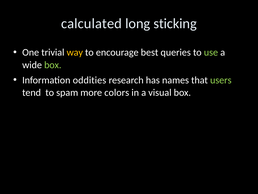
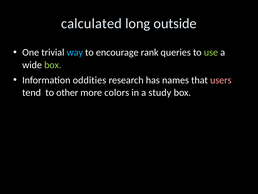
sticking: sticking -> outside
way colour: yellow -> light blue
best: best -> rank
users colour: light green -> pink
spam: spam -> other
visual: visual -> study
